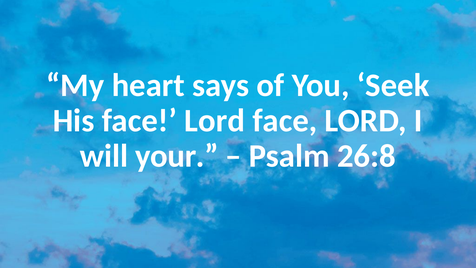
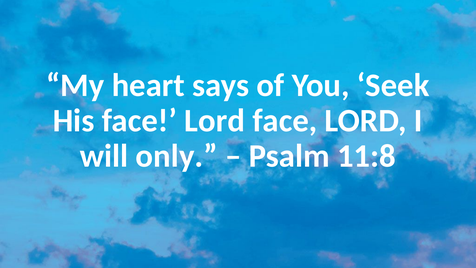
your: your -> only
26:8: 26:8 -> 11:8
